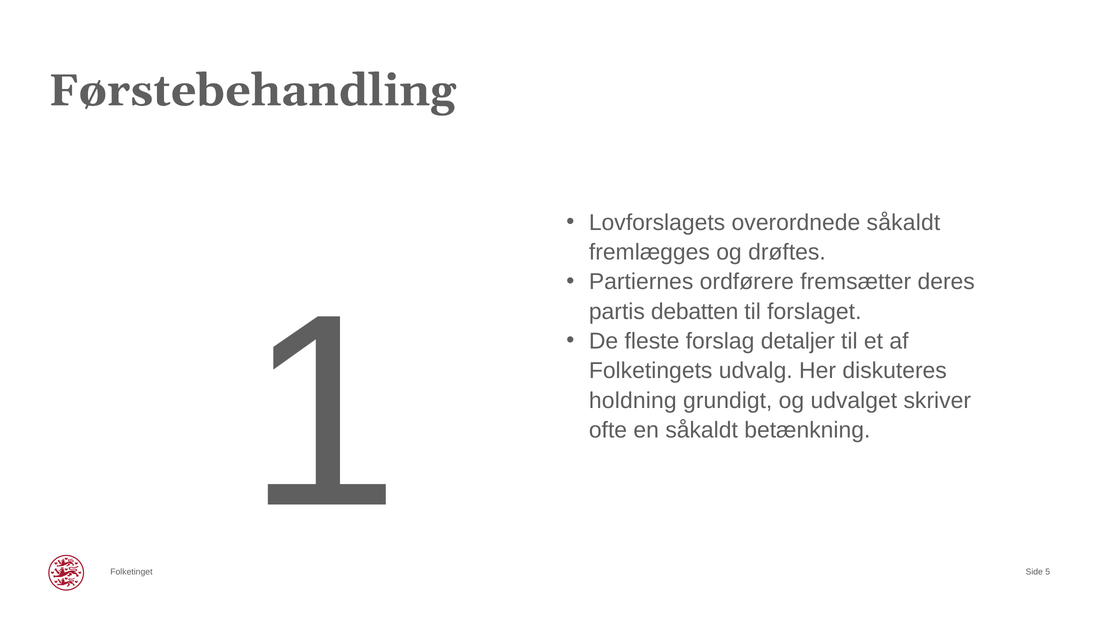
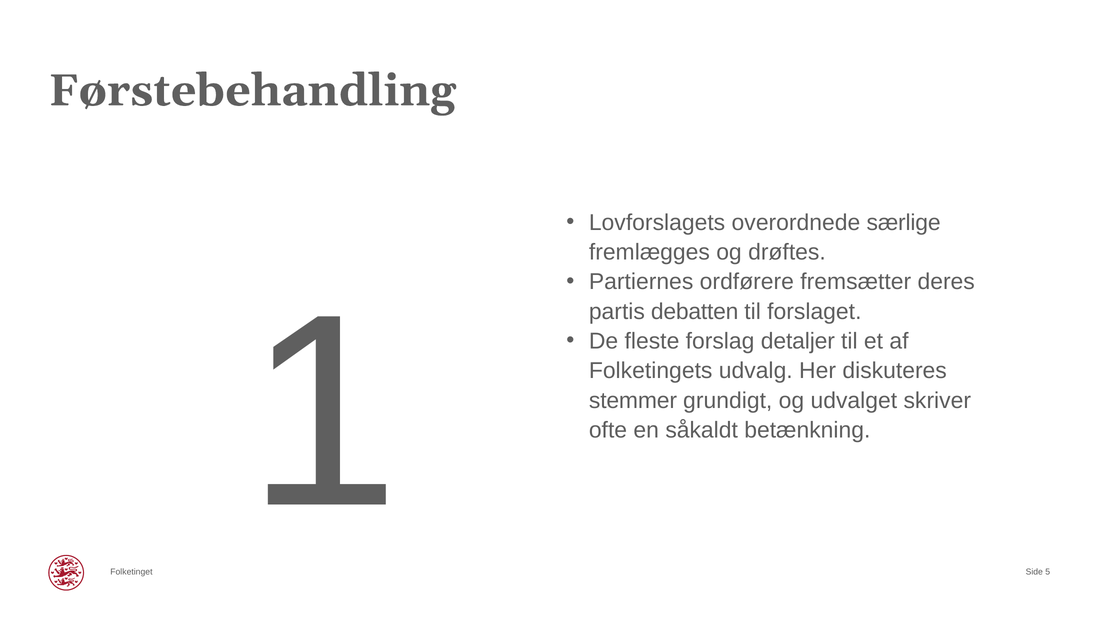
overordnede såkaldt: såkaldt -> særlige
holdning: holdning -> stemmer
